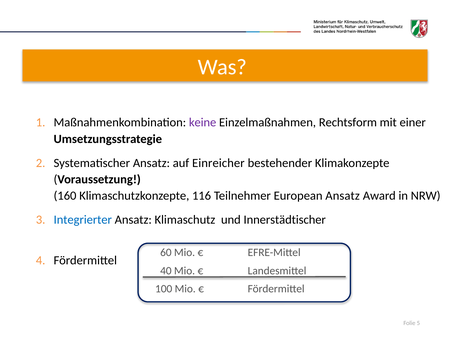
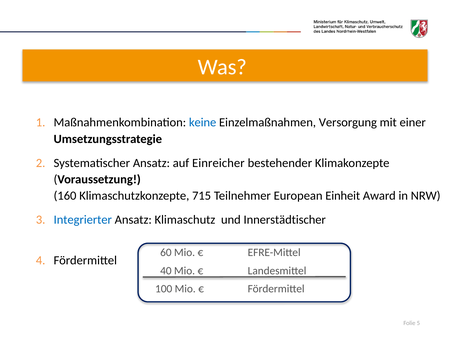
keine colour: purple -> blue
Rechtsform: Rechtsform -> Versorgung
116: 116 -> 715
European Ansatz: Ansatz -> Einheit
